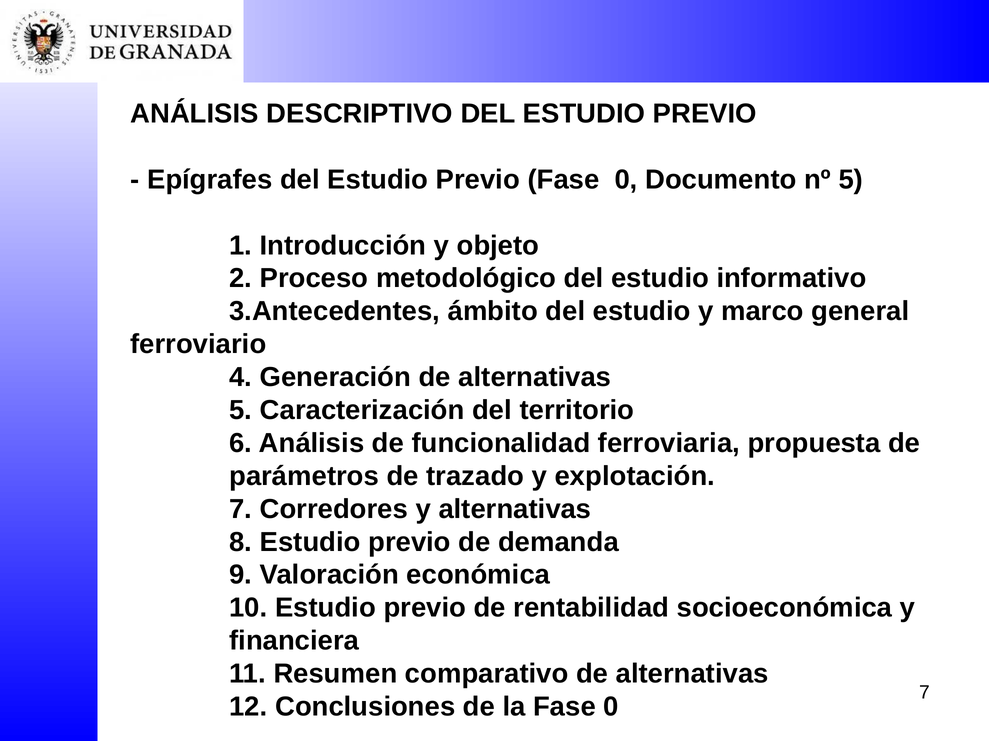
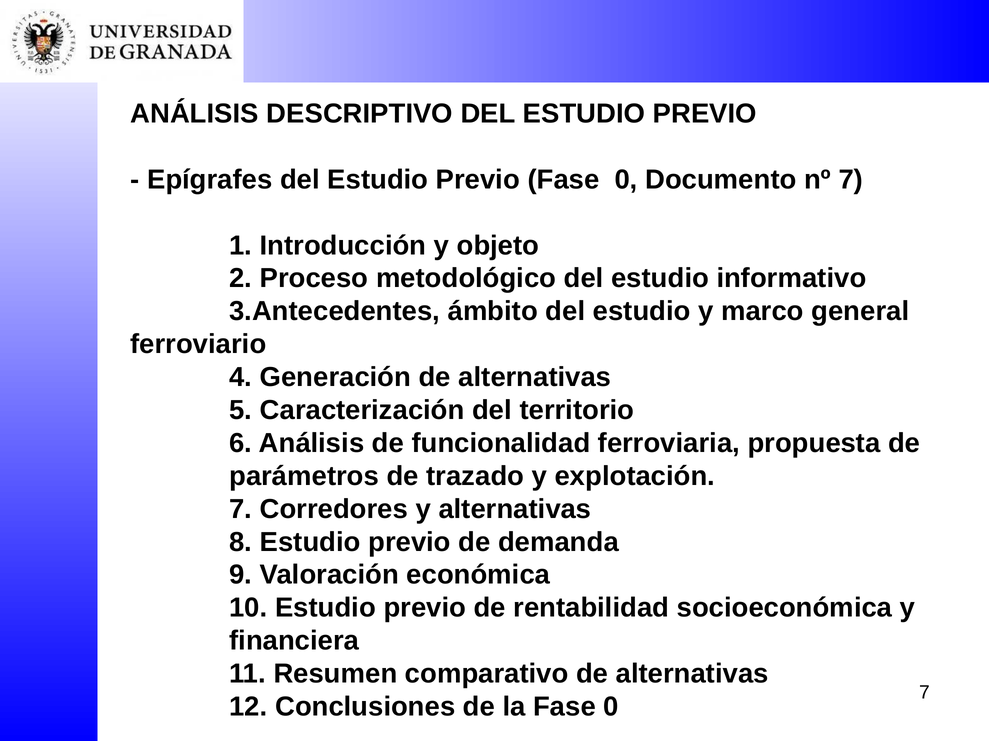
nº 5: 5 -> 7
